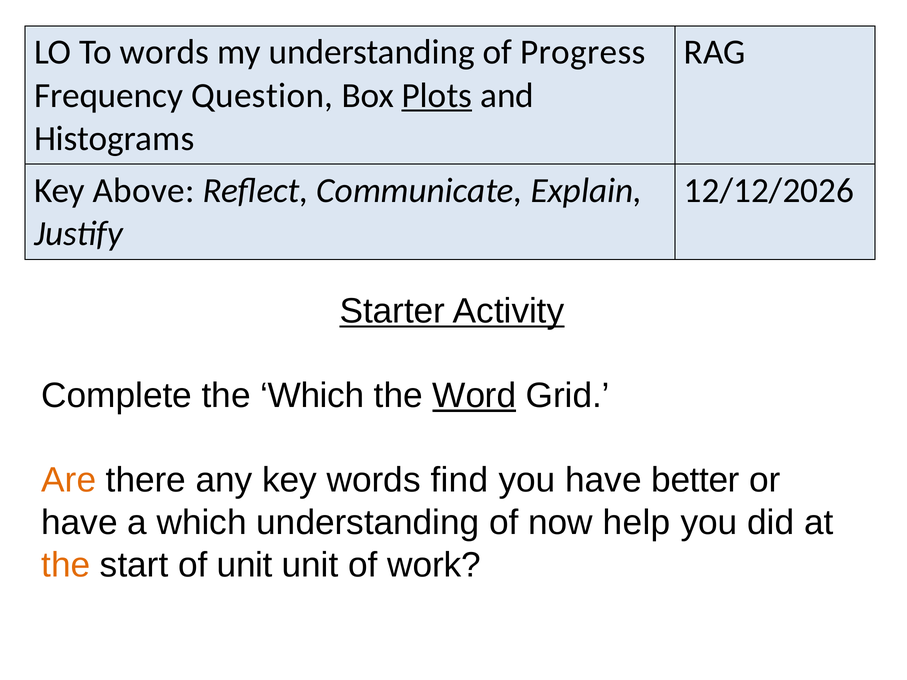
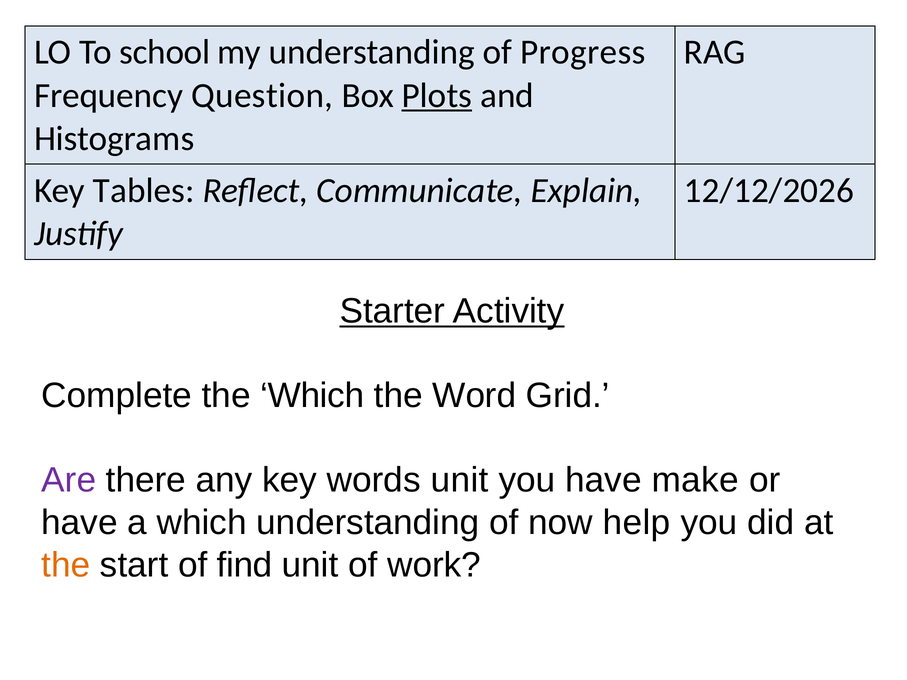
To words: words -> school
Above: Above -> Tables
Word underline: present -> none
Are colour: orange -> purple
words find: find -> unit
better: better -> make
of unit: unit -> find
